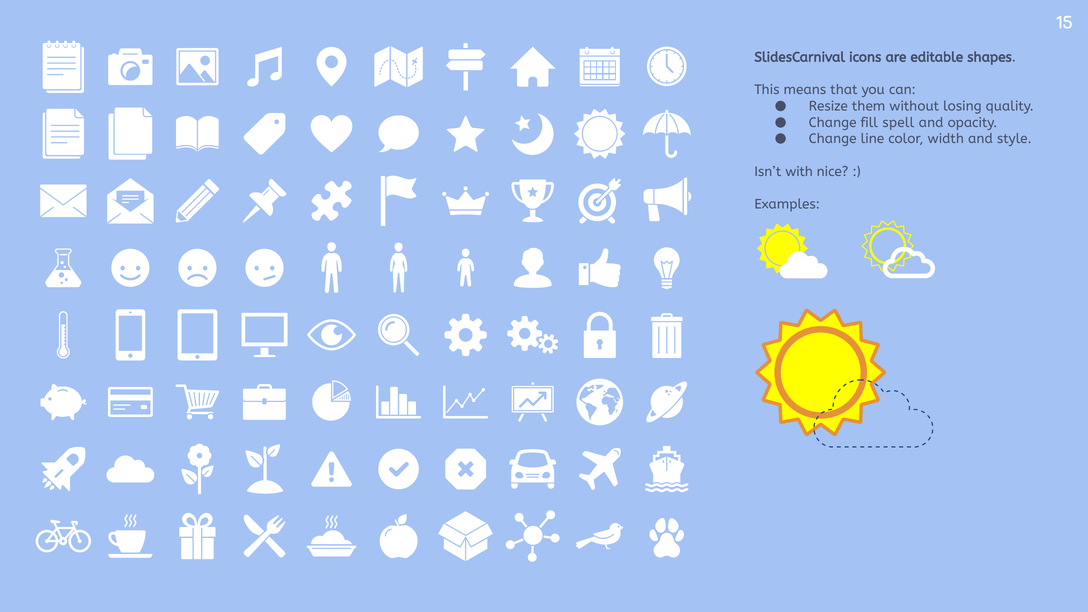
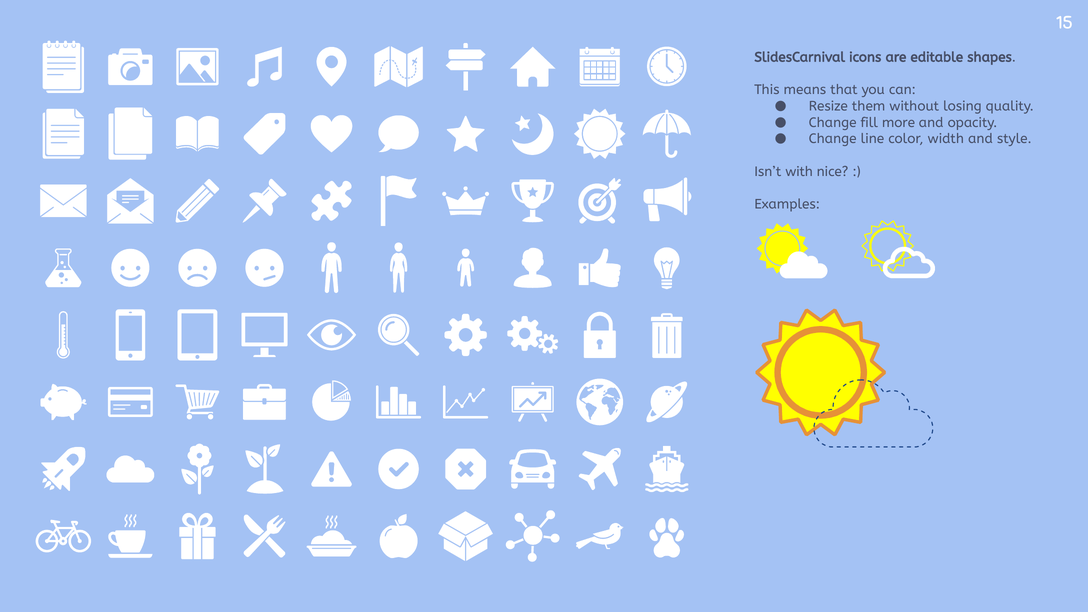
spell: spell -> more
